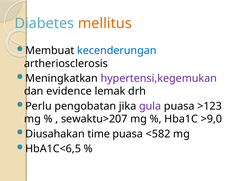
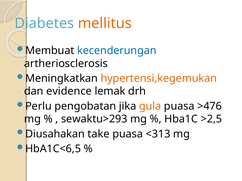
hypertensi,kegemukan colour: purple -> orange
gula colour: purple -> orange
>123: >123 -> >476
sewaktu>207: sewaktu>207 -> sewaktu>293
>9,0: >9,0 -> >2,5
time: time -> take
<582: <582 -> <313
